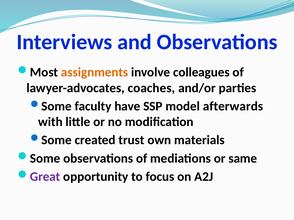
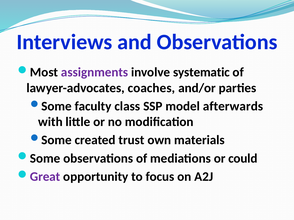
assignments colour: orange -> purple
colleagues: colleagues -> systematic
have: have -> class
same: same -> could
